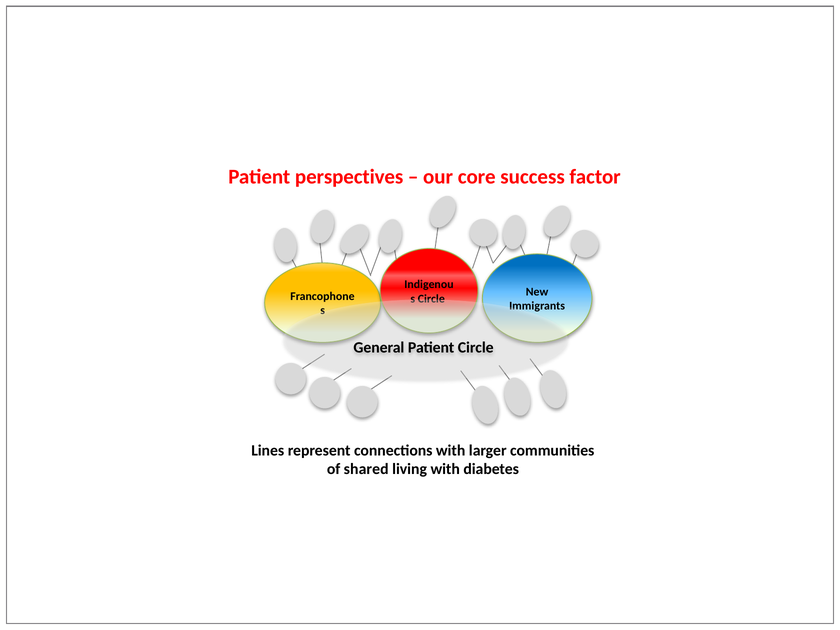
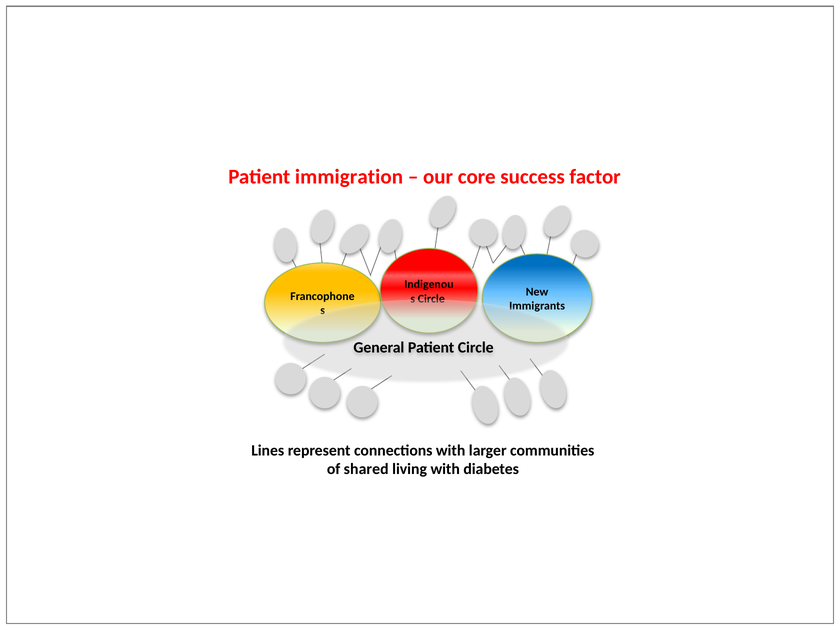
perspectives: perspectives -> immigration
